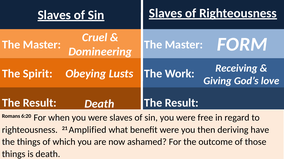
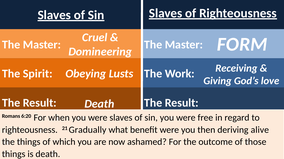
Amplified: Amplified -> Gradually
have: have -> alive
